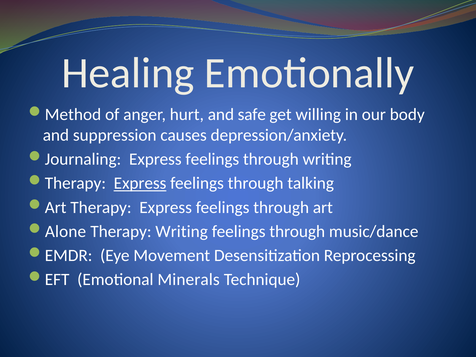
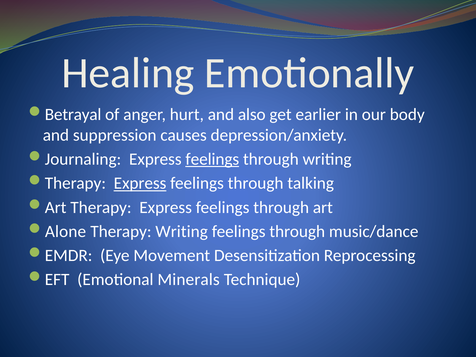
Method: Method -> Betrayal
safe: safe -> also
willing: willing -> earlier
feelings at (212, 159) underline: none -> present
